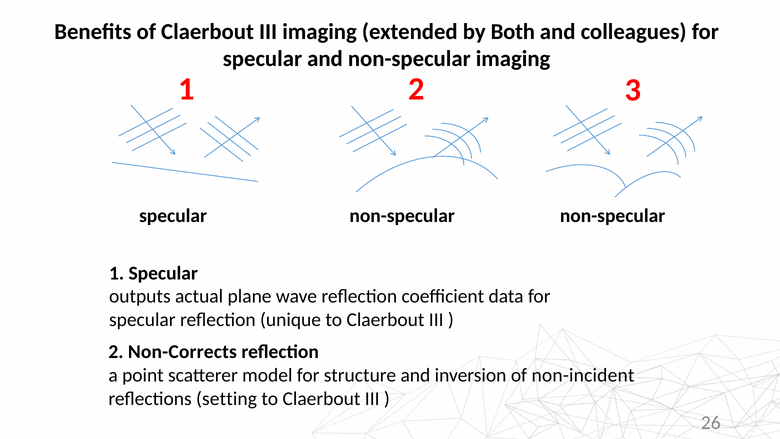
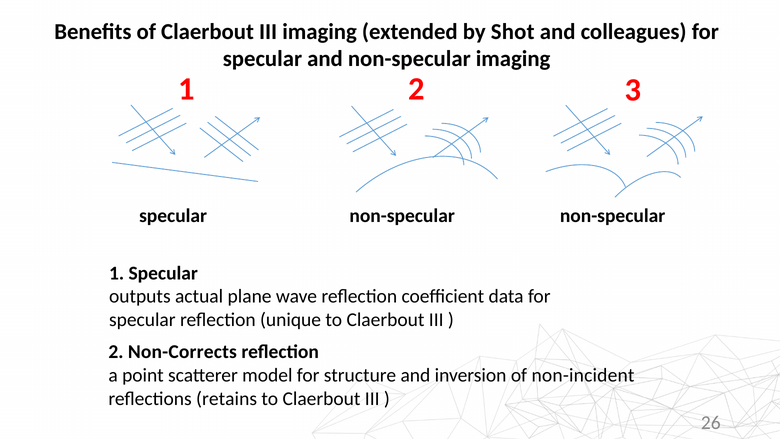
Both: Both -> Shot
setting: setting -> retains
